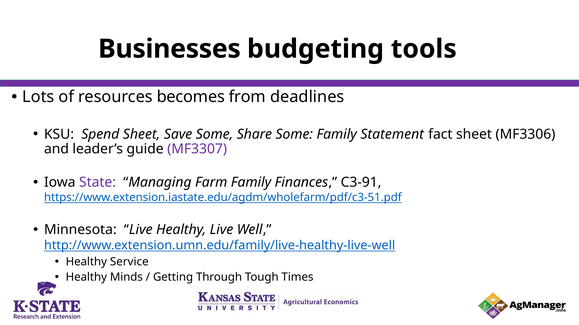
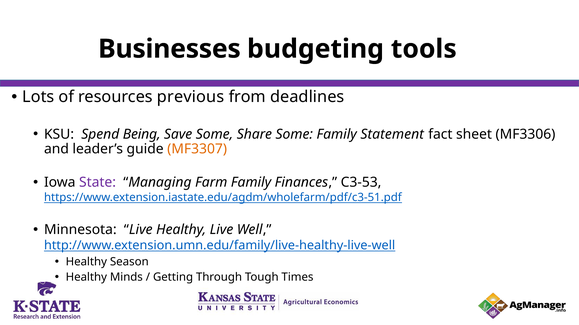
becomes: becomes -> previous
Spend Sheet: Sheet -> Being
MF3307 colour: purple -> orange
C3-91: C3-91 -> C3-53
Service: Service -> Season
